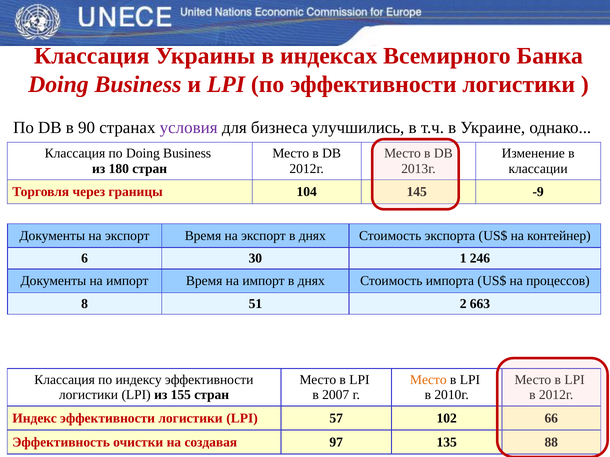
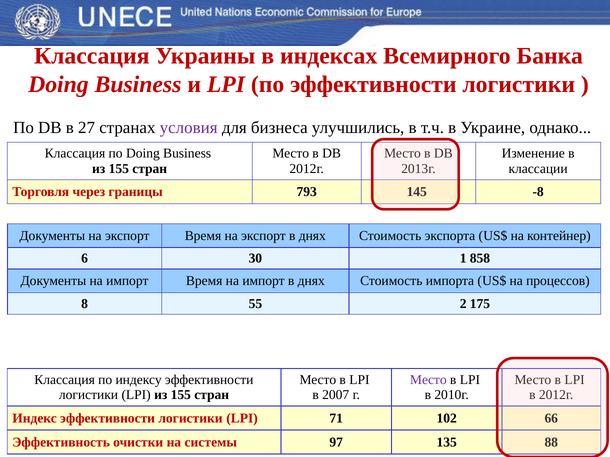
90: 90 -> 27
180 at (119, 169): 180 -> 155
104: 104 -> 793
-9: -9 -> -8
246: 246 -> 858
51: 51 -> 55
663: 663 -> 175
Место at (428, 380) colour: orange -> purple
57: 57 -> 71
создавая: создавая -> системы
